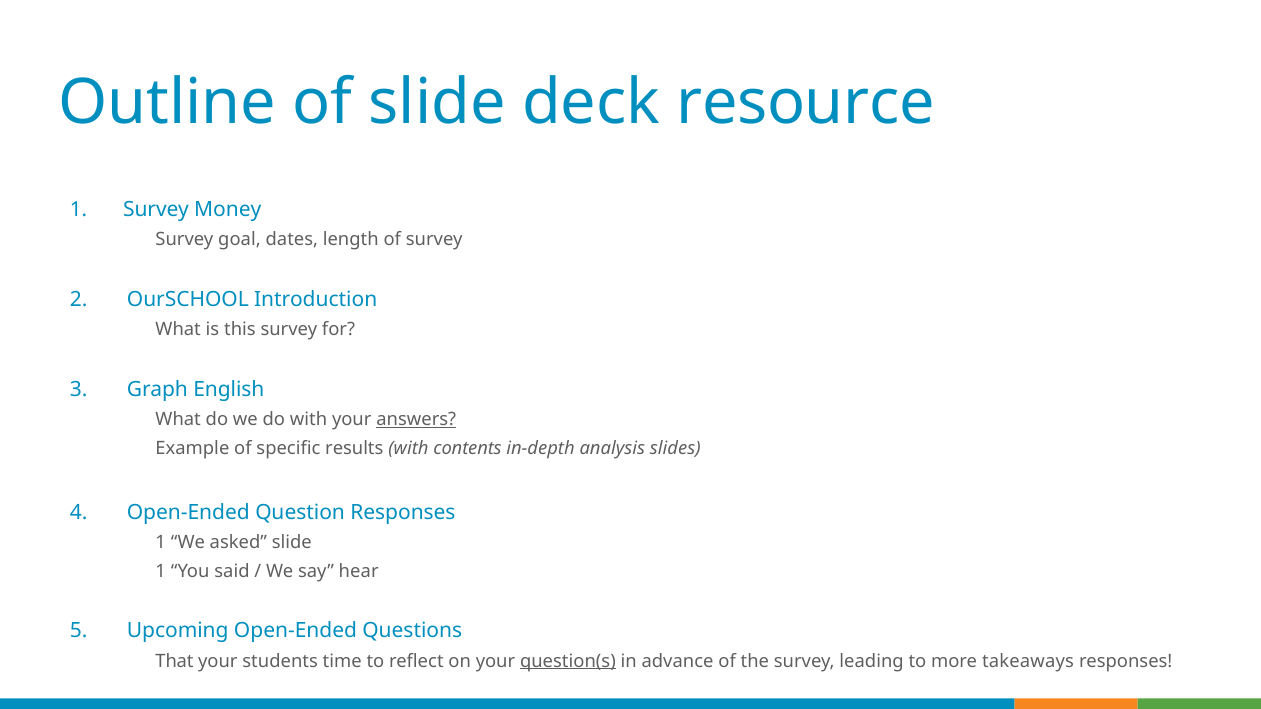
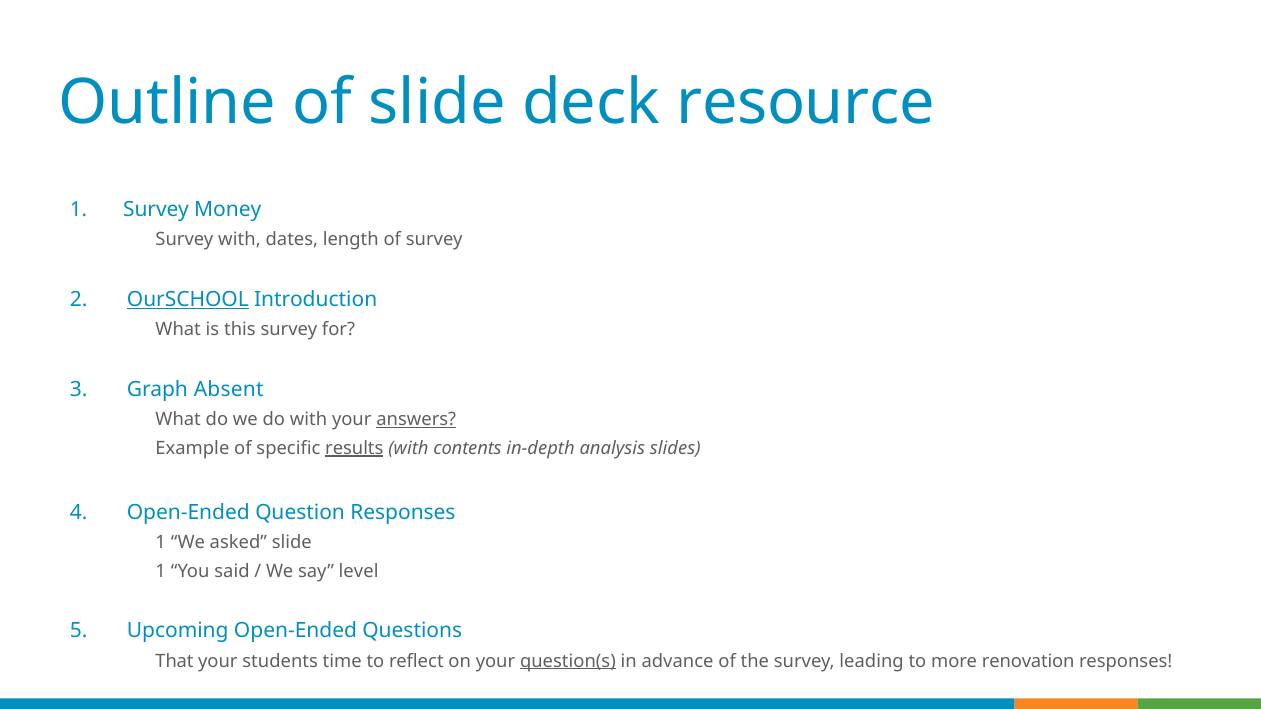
Survey goal: goal -> with
OurSCHOOL underline: none -> present
English: English -> Absent
results underline: none -> present
hear: hear -> level
takeaways: takeaways -> renovation
